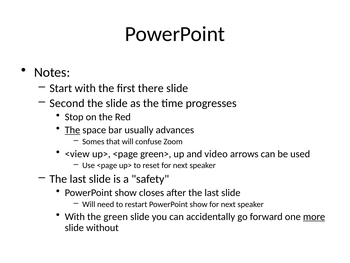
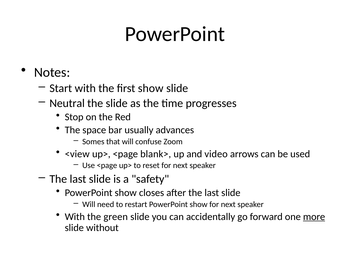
first there: there -> show
Second: Second -> Neutral
The at (72, 130) underline: present -> none
green>: green> -> blank>
